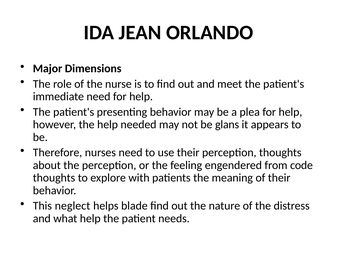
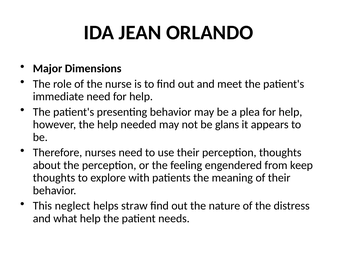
code: code -> keep
blade: blade -> straw
